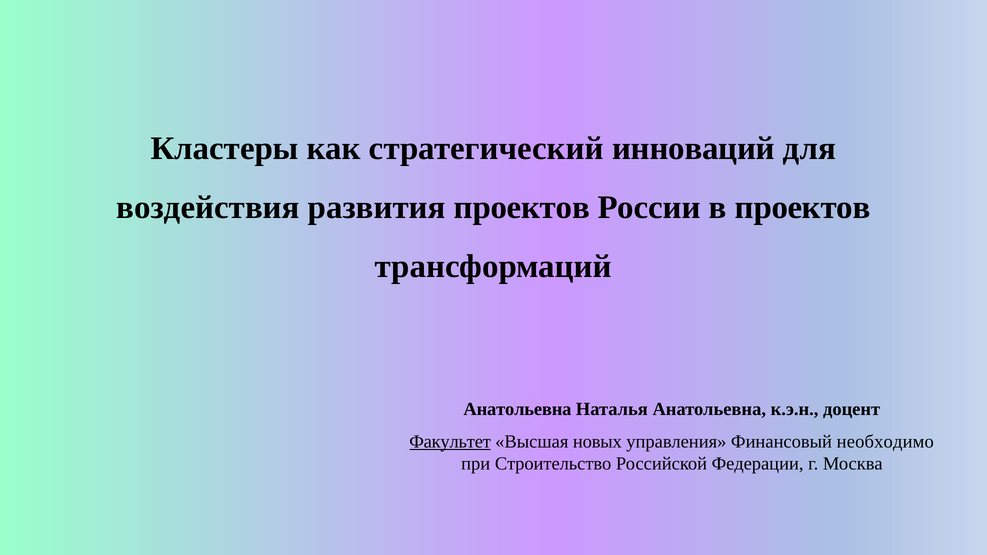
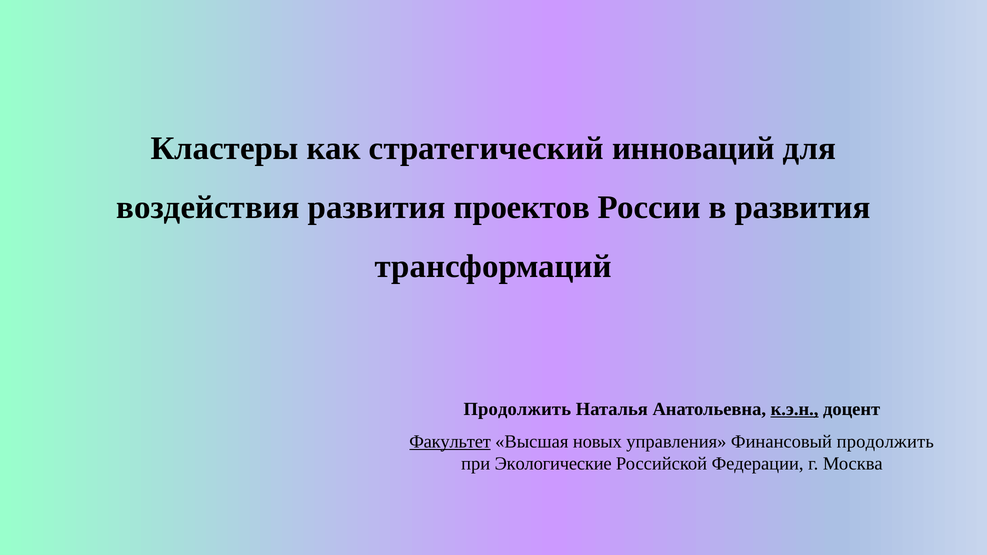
в проектов: проектов -> развития
Анатольевна at (517, 409): Анатольевна -> Продолжить
к.э.н underline: none -> present
Финансовый необходимо: необходимо -> продолжить
Строительство: Строительство -> Экологические
